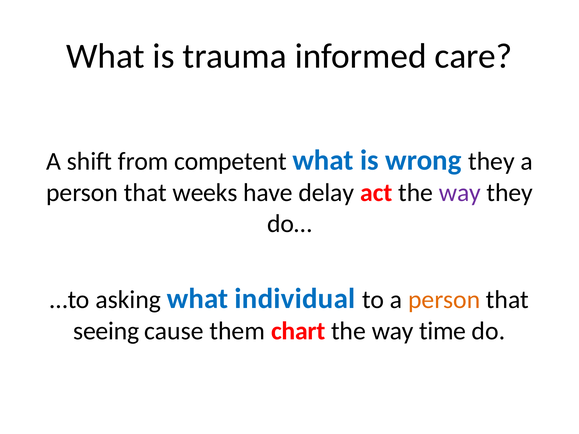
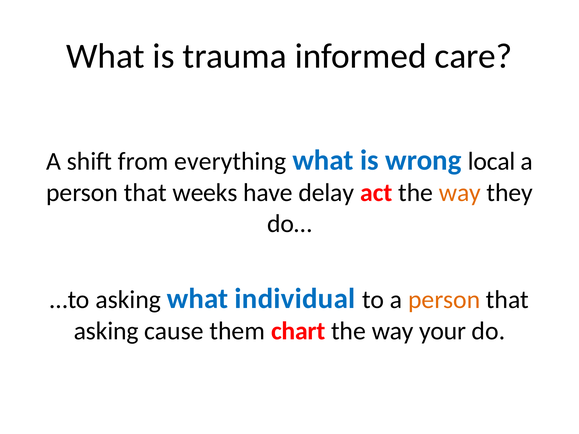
competent: competent -> everything
wrong they: they -> local
way at (460, 193) colour: purple -> orange
seeing at (106, 331): seeing -> asking
time: time -> your
